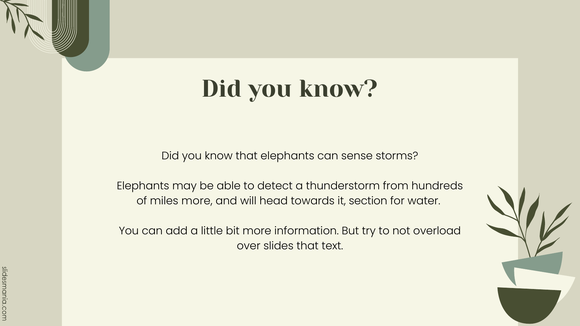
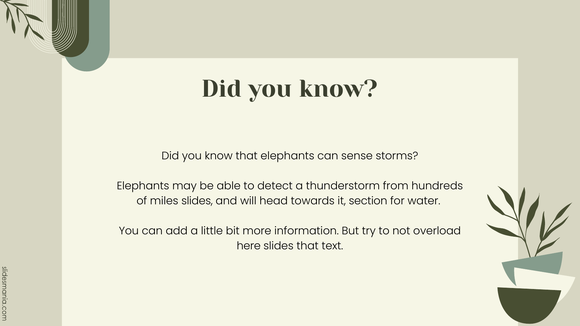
miles more: more -> slides
over: over -> here
